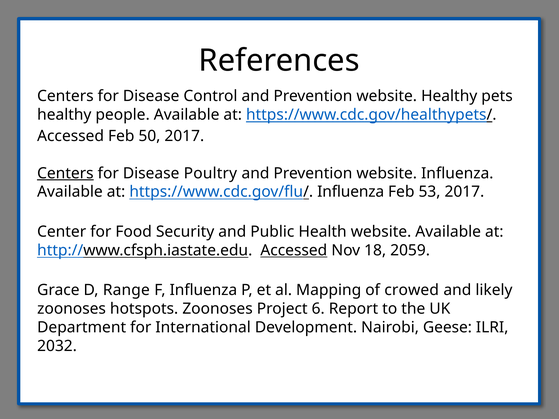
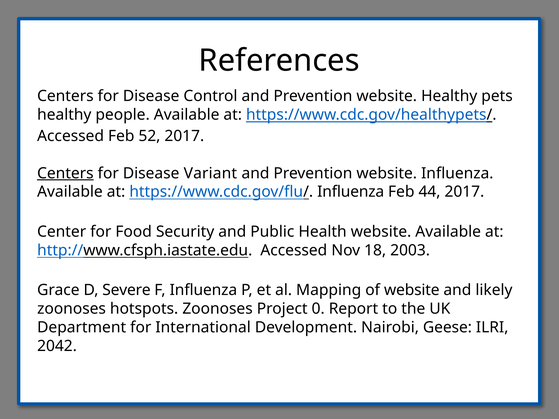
50: 50 -> 52
Poultry: Poultry -> Variant
53: 53 -> 44
Accessed at (294, 250) underline: present -> none
2059: 2059 -> 2003
Range: Range -> Severe
of crowed: crowed -> website
6: 6 -> 0
2032: 2032 -> 2042
